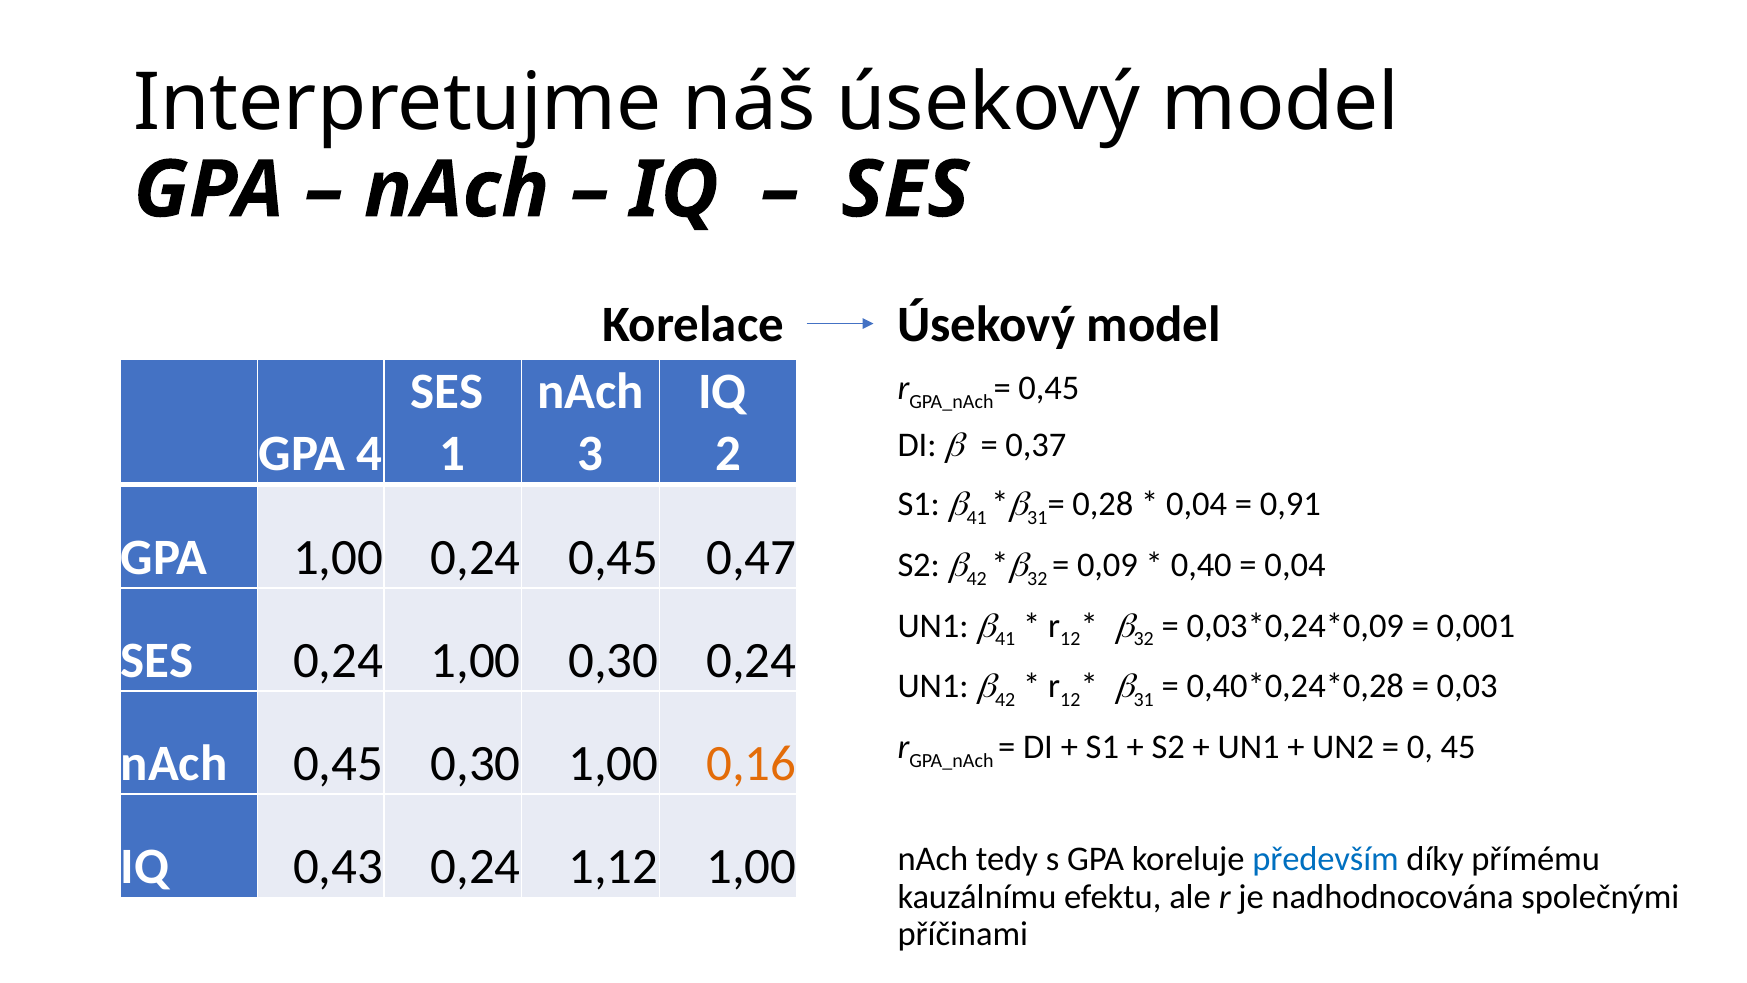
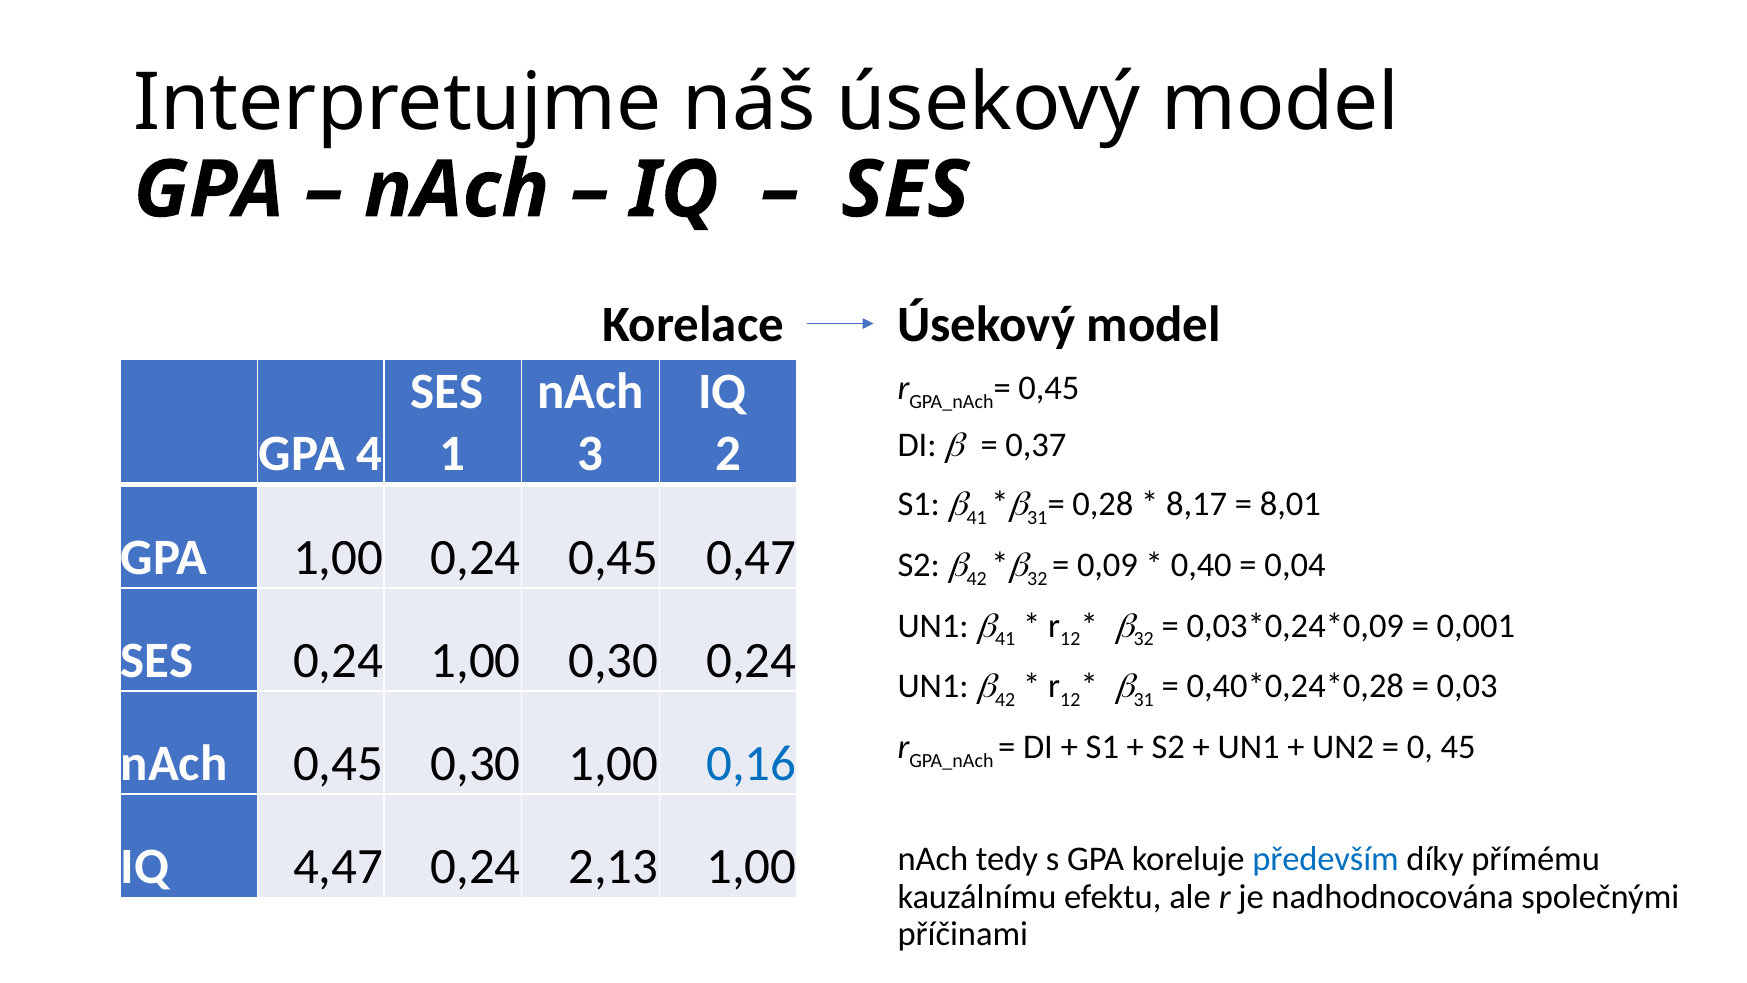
0,04 at (1197, 504): 0,04 -> 8,17
0,91: 0,91 -> 8,01
0,16 colour: orange -> blue
0,43: 0,43 -> 4,47
1,12: 1,12 -> 2,13
